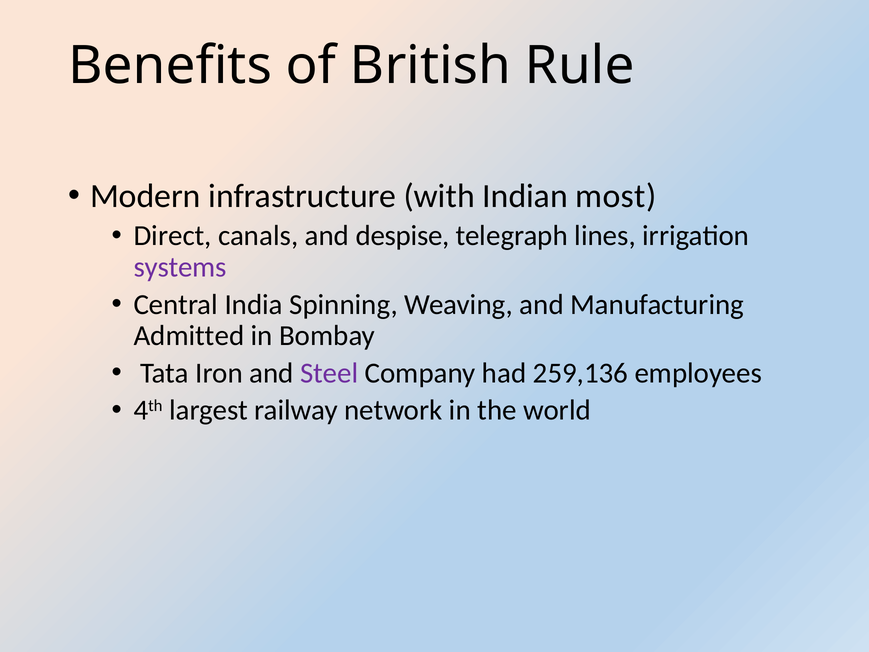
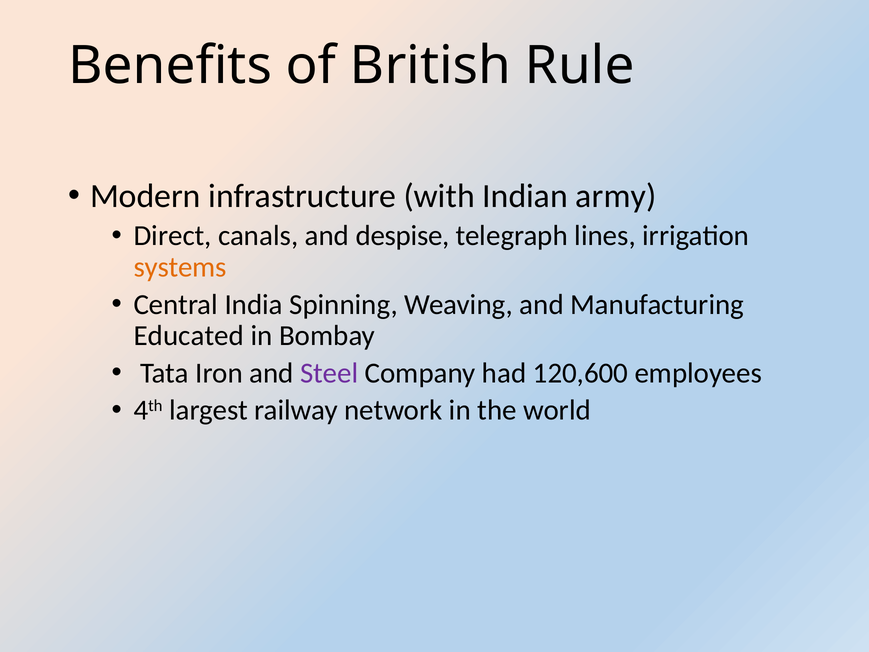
most: most -> army
systems colour: purple -> orange
Admitted: Admitted -> Educated
259,136: 259,136 -> 120,600
